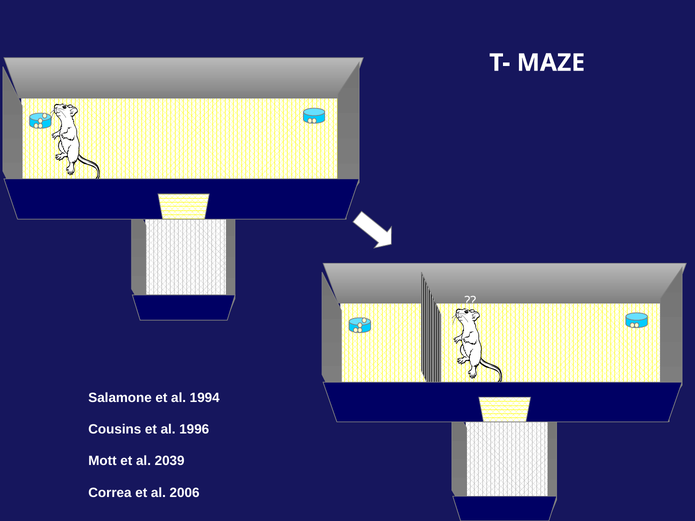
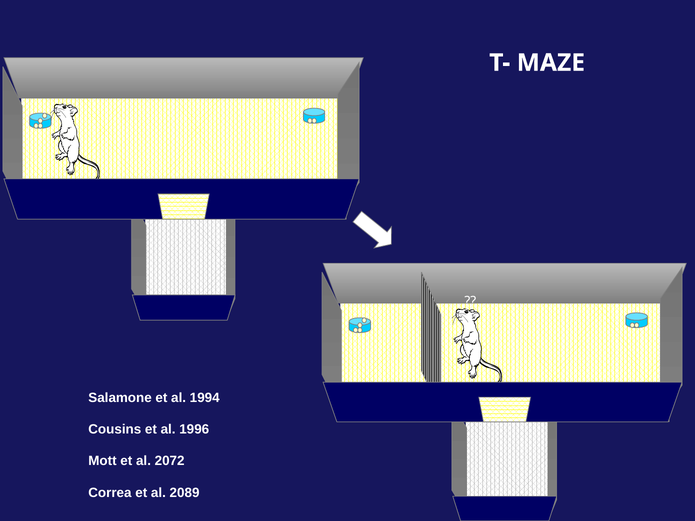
2039: 2039 -> 2072
2006: 2006 -> 2089
